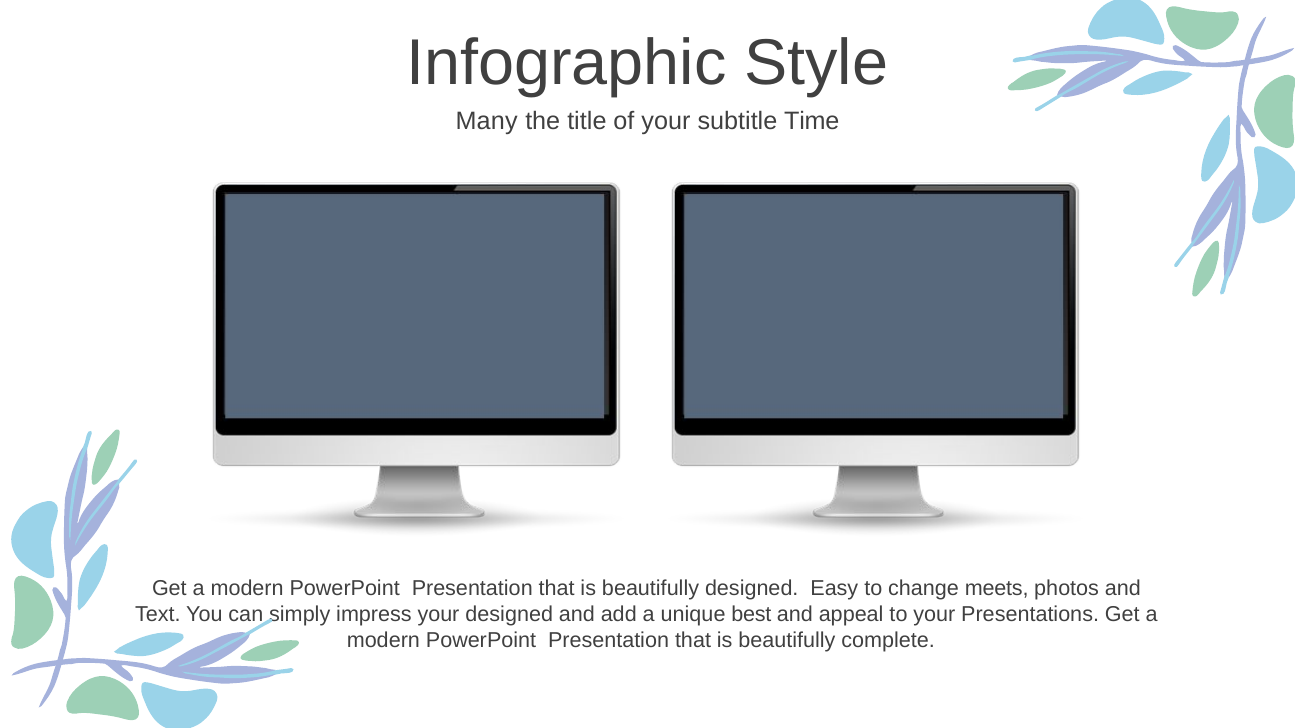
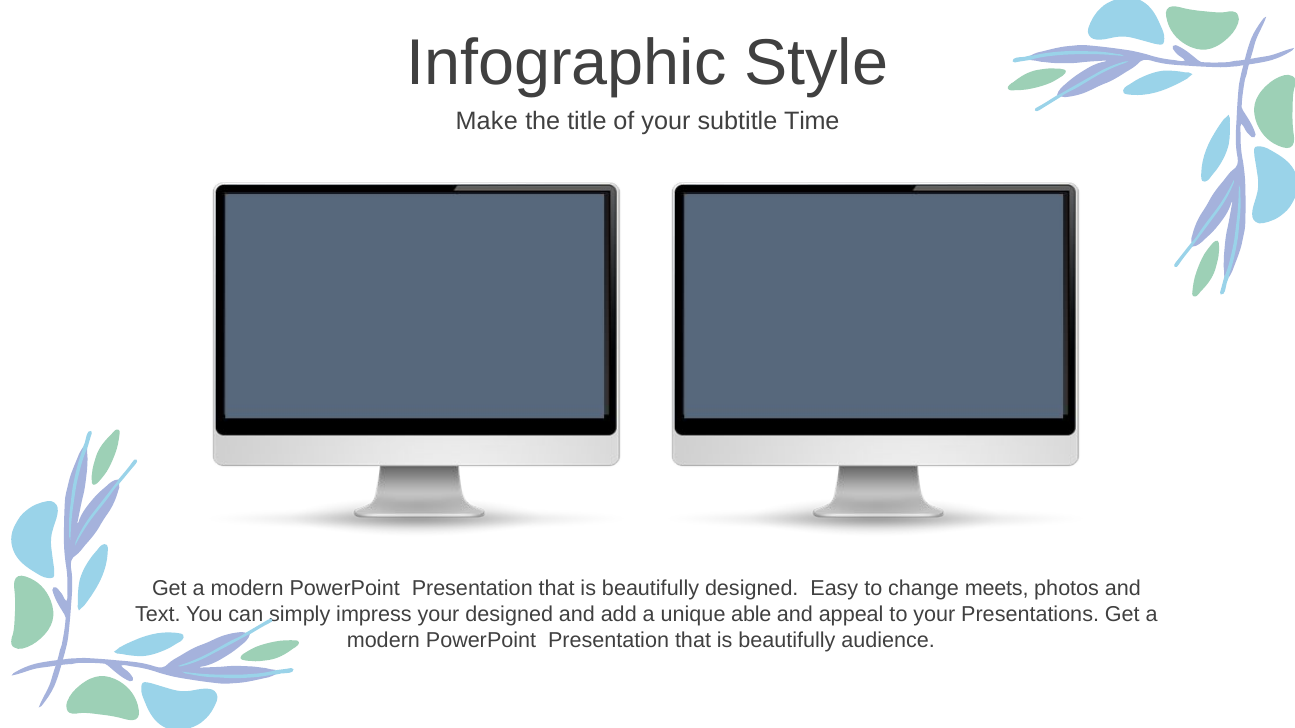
Many: Many -> Make
best: best -> able
complete: complete -> audience
